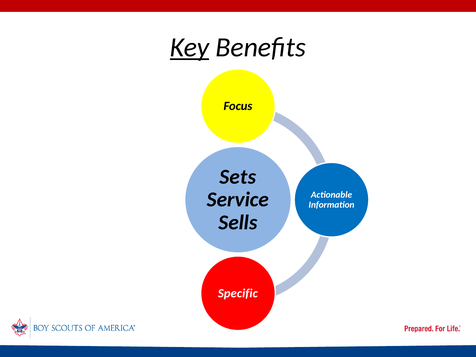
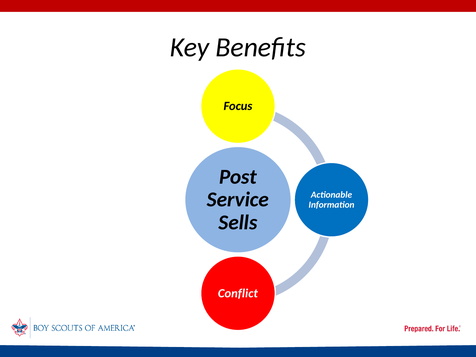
Key underline: present -> none
Sets: Sets -> Post
Specific: Specific -> Conflict
